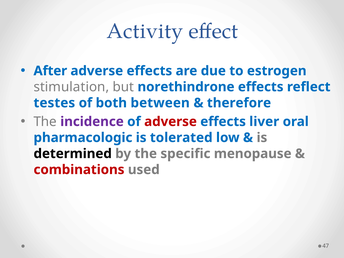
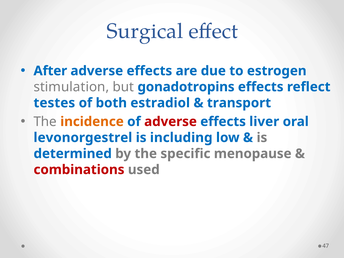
Activity: Activity -> Surgical
norethindrone: norethindrone -> gonadotropins
between: between -> estradiol
therefore: therefore -> transport
incidence colour: purple -> orange
pharmacologic: pharmacologic -> levonorgestrel
tolerated: tolerated -> including
determined colour: black -> blue
